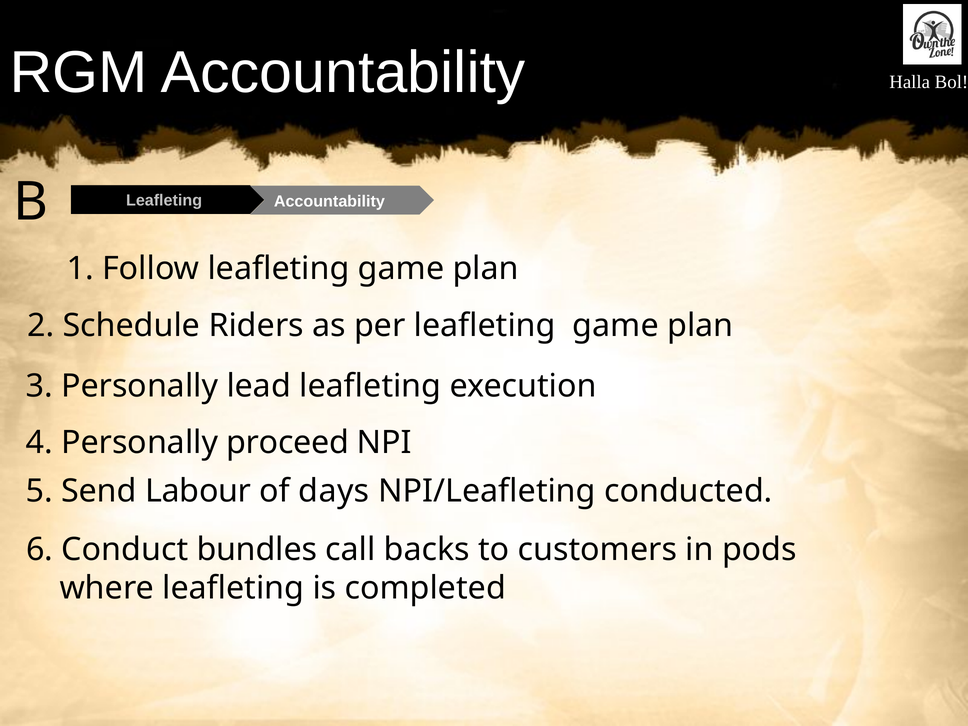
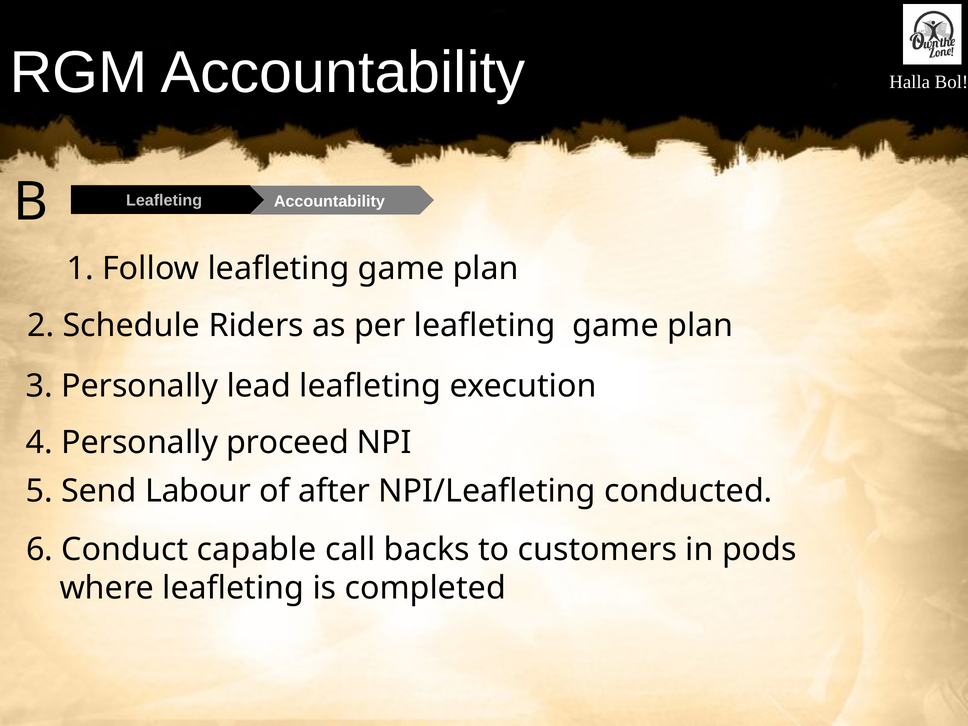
days: days -> after
bundles: bundles -> capable
